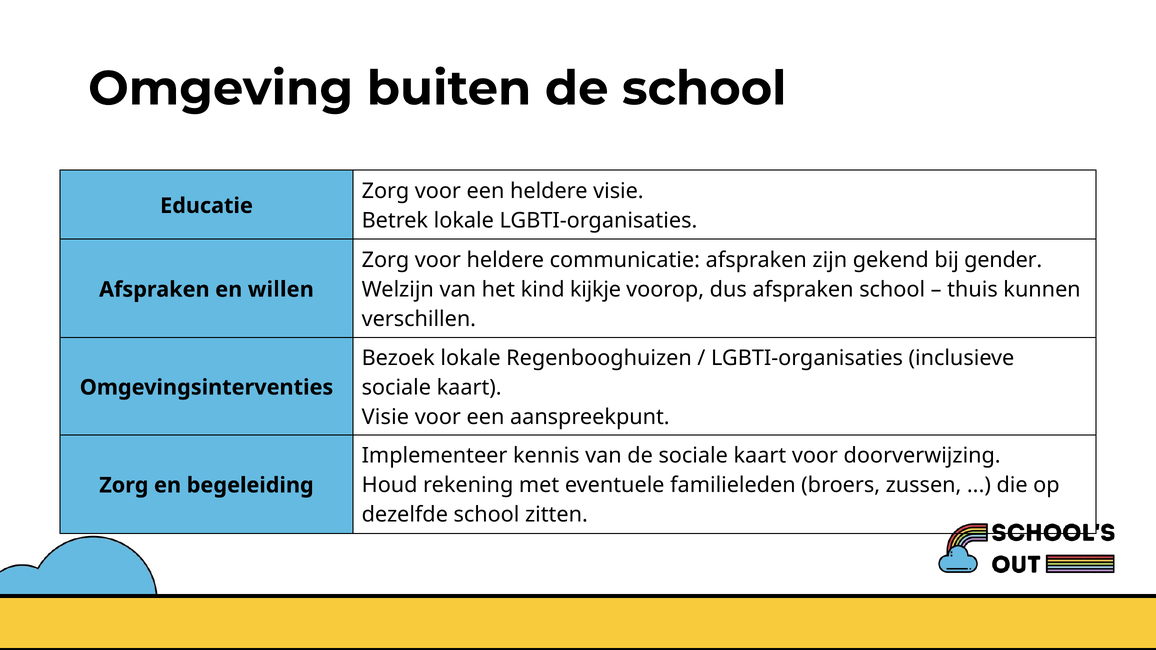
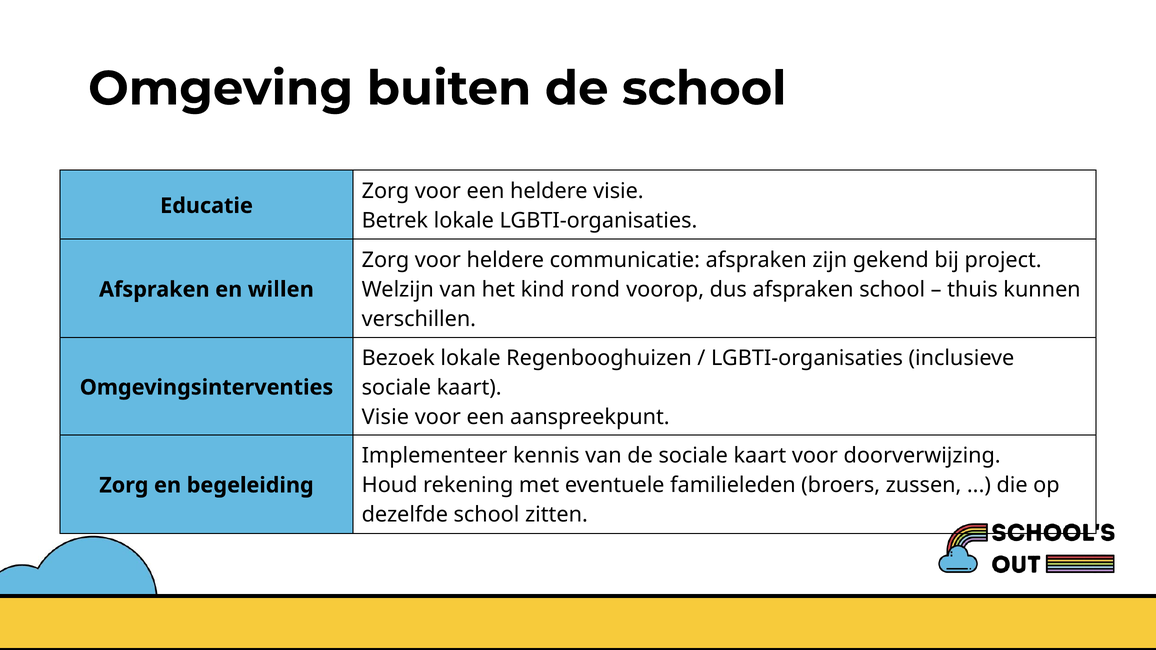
gender: gender -> project
kijkje: kijkje -> rond
